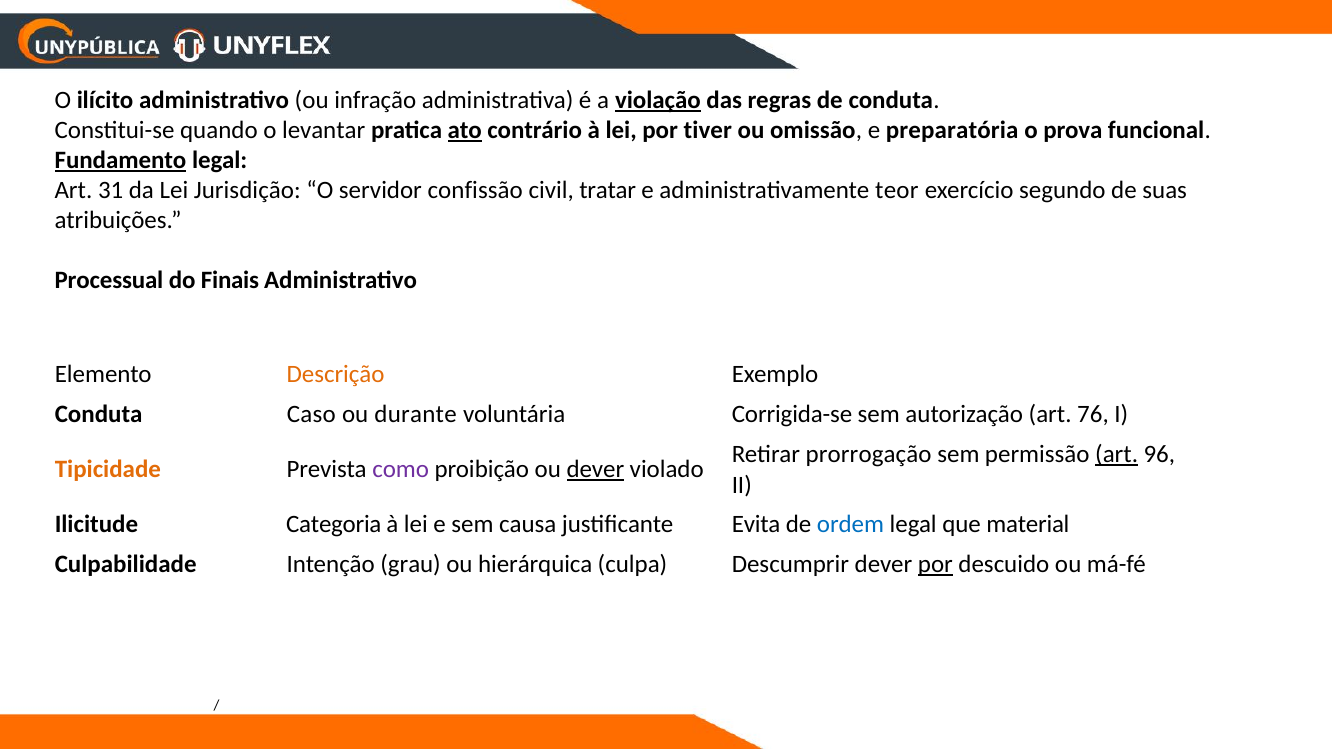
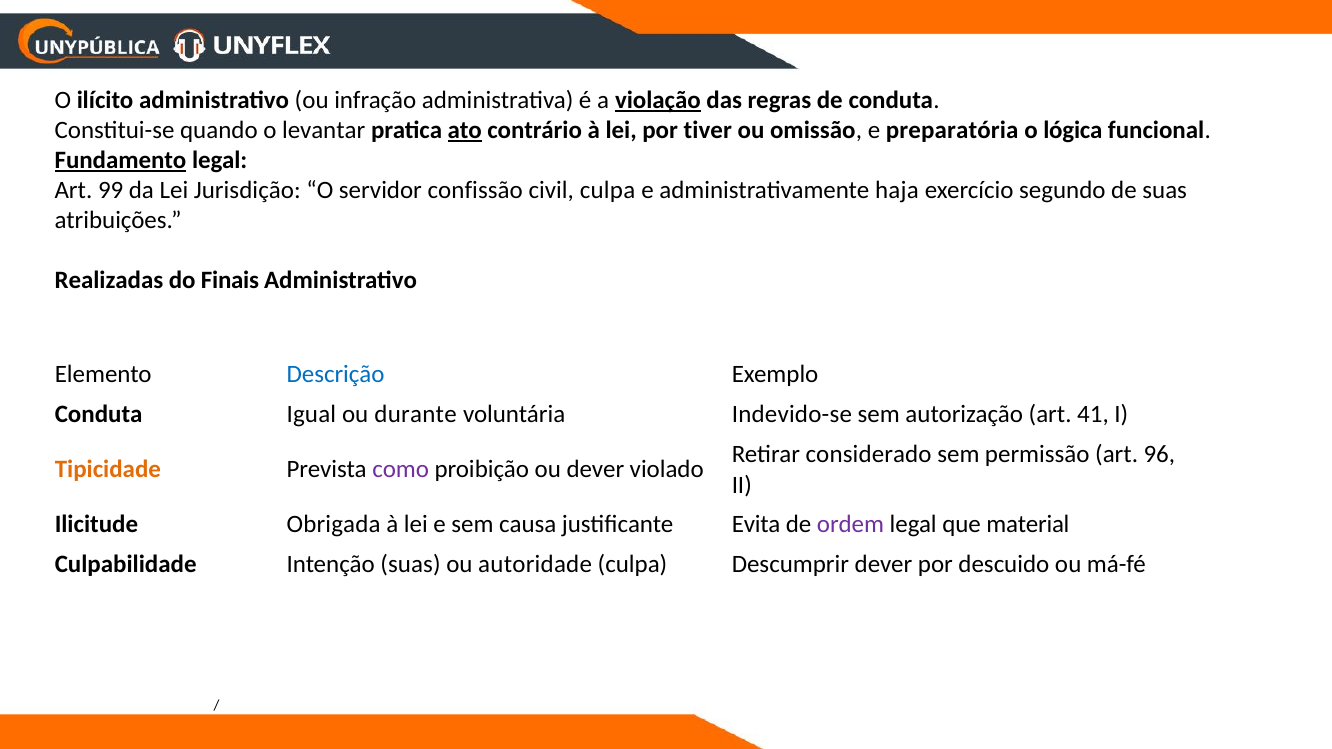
prova: prova -> lógica
31: 31 -> 99
civil tratar: tratar -> culpa
teor: teor -> haja
Processual: Processual -> Realizadas
Descrição colour: orange -> blue
Caso: Caso -> Igual
Corrigida-se: Corrigida-se -> Indevido-se
76: 76 -> 41
prorrogação: prorrogação -> considerado
art at (1117, 455) underline: present -> none
dever at (595, 469) underline: present -> none
Categoria: Categoria -> Obrigada
ordem colour: blue -> purple
Intenção grau: grau -> suas
hierárquica: hierárquica -> autoridade
por at (935, 564) underline: present -> none
